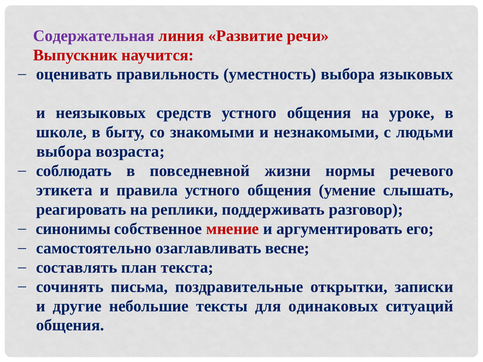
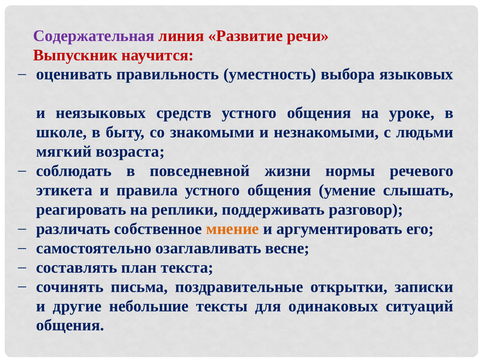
выбора at (64, 152): выбора -> мягкий
синонимы: синонимы -> различать
мнение colour: red -> orange
